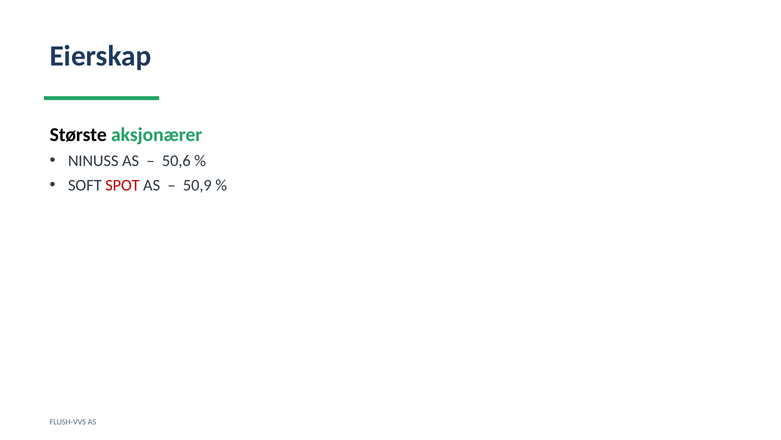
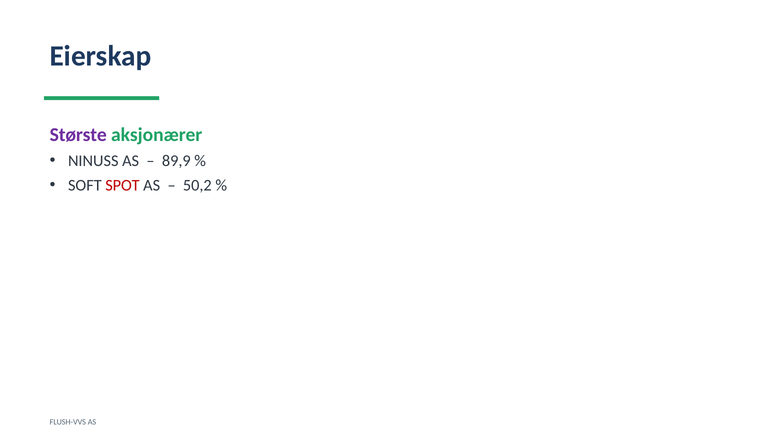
Største colour: black -> purple
50,6: 50,6 -> 89,9
50,9: 50,9 -> 50,2
